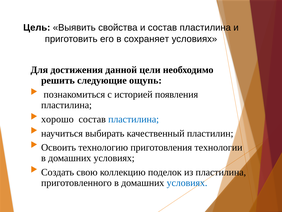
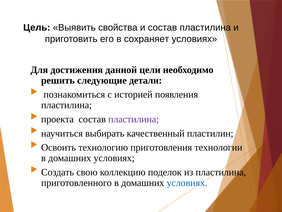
ощупь: ощупь -> детали
хорошо: хорошо -> проекта
пластилина at (134, 119) colour: blue -> purple
